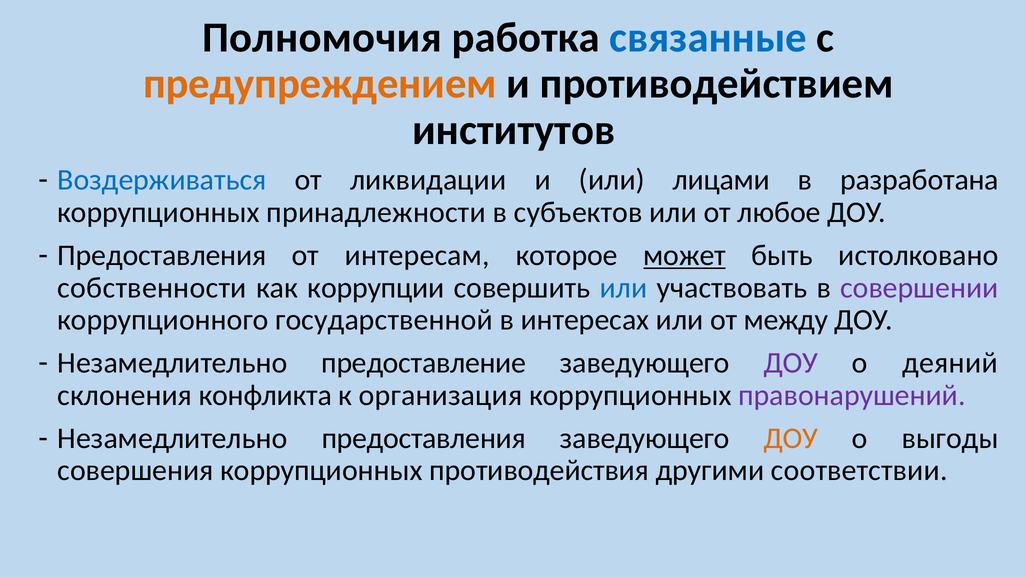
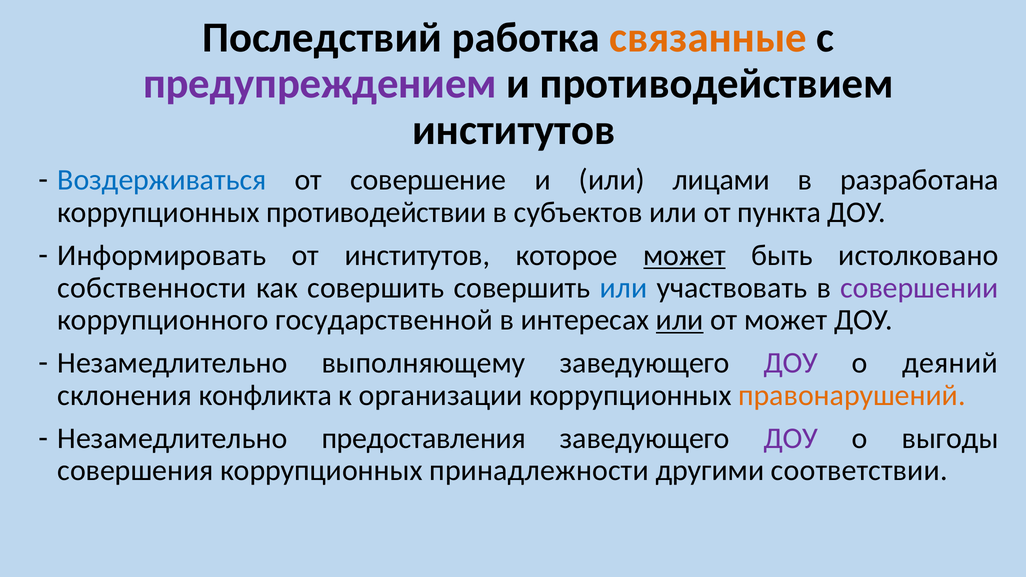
Полномочия: Полномочия -> Последствий
связанные colour: blue -> orange
предупреждением colour: orange -> purple
ликвидации: ликвидации -> совершение
принадлежности: принадлежности -> противодействии
любое: любое -> пункта
Предоставления at (162, 255): Предоставления -> Информировать
от интересам: интересам -> институтов
как коррупции: коррупции -> совершить
или at (680, 320) underline: none -> present
от между: между -> может
предоставление: предоставление -> выполняющему
организация: организация -> организации
правонарушений colour: purple -> orange
ДОУ at (791, 438) colour: orange -> purple
противодействия: противодействия -> принадлежности
